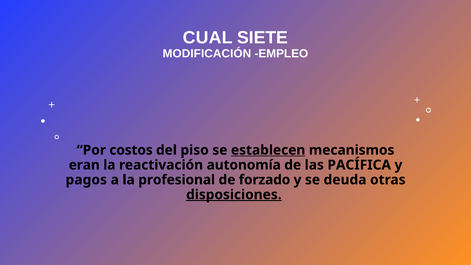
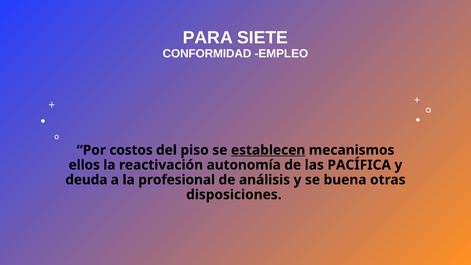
CUAL: CUAL -> PARA
MODIFICACIÓN: MODIFICACIÓN -> CONFORMIDAD
eran: eran -> ellos
pagos: pagos -> deuda
forzado: forzado -> análisis
deuda: deuda -> buena
disposiciones underline: present -> none
